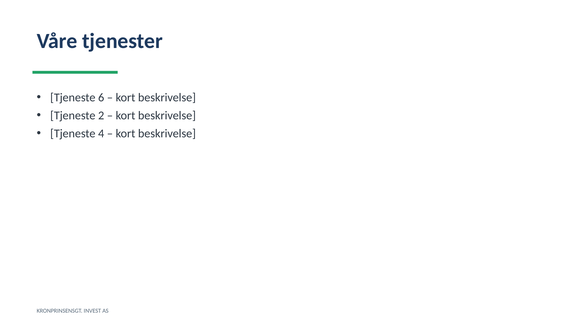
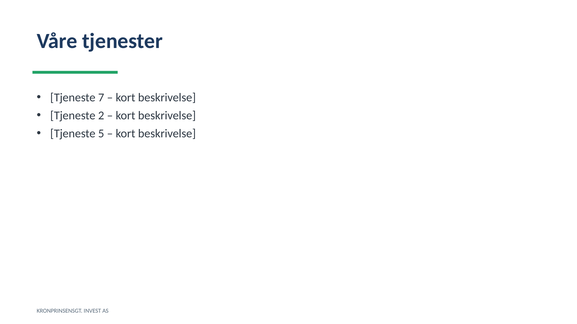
6: 6 -> 7
4: 4 -> 5
